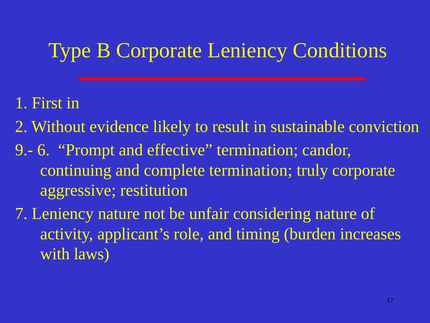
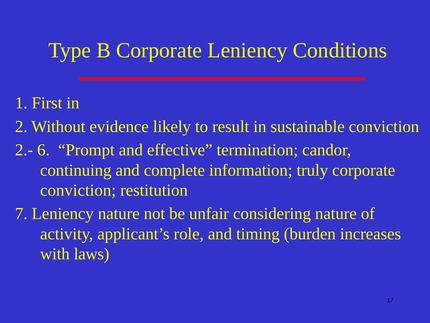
9.-: 9.- -> 2.-
complete termination: termination -> information
aggressive at (78, 190): aggressive -> conviction
